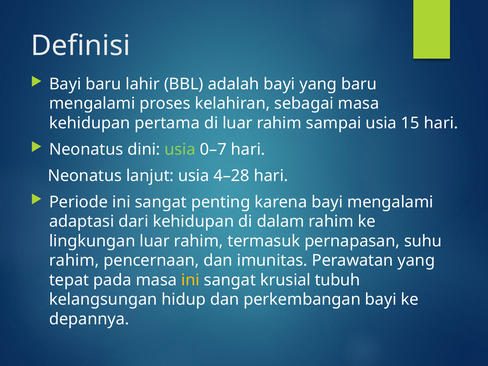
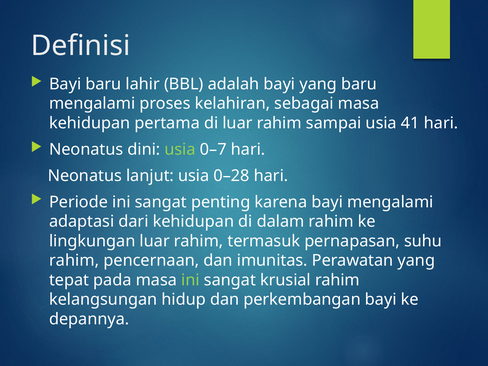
15: 15 -> 41
4–28: 4–28 -> 0–28
ini at (191, 280) colour: yellow -> light green
krusial tubuh: tubuh -> rahim
